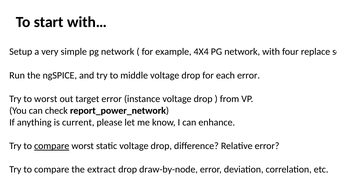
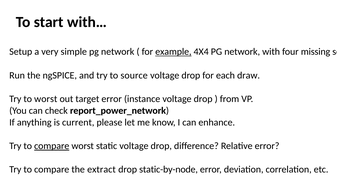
example underline: none -> present
replace: replace -> missing
to middle: middle -> source
each error: error -> draw
draw-by-node: draw-by-node -> static-by-node
